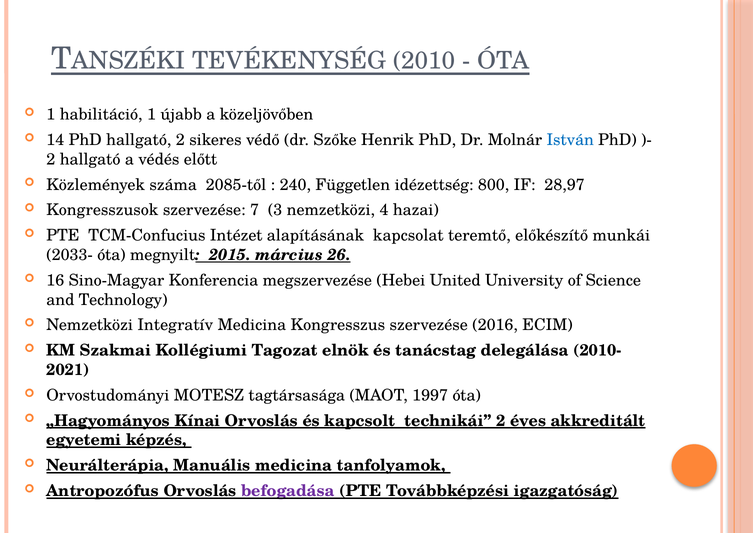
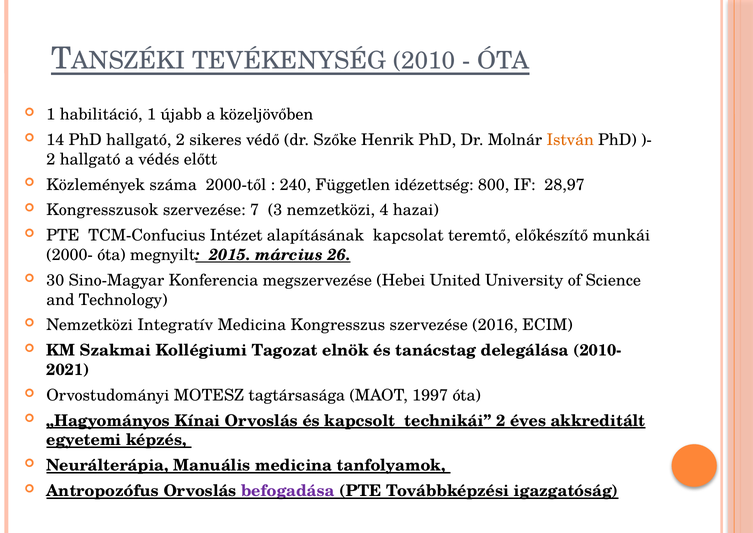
István colour: blue -> orange
2085-től: 2085-től -> 2000-től
2033-: 2033- -> 2000-
16: 16 -> 30
